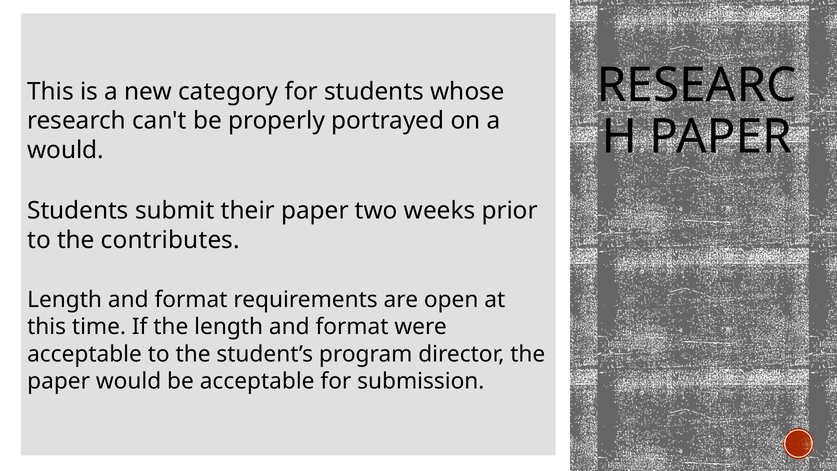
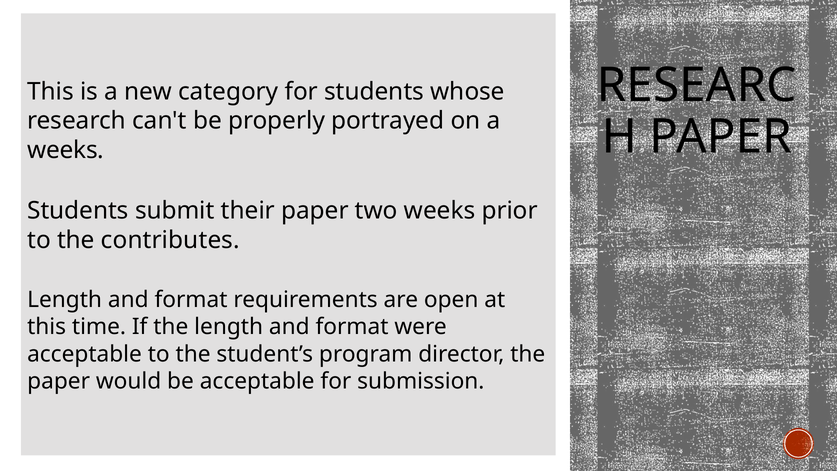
would at (66, 150): would -> weeks
